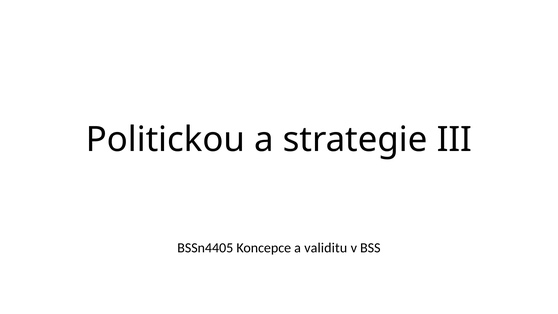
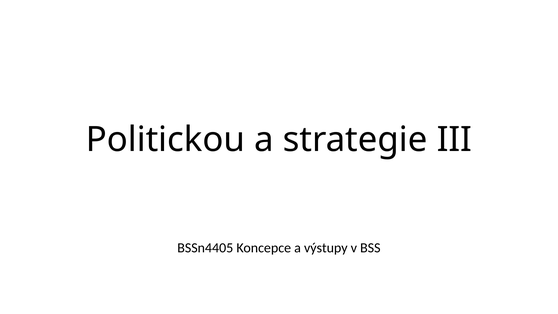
validitu: validitu -> výstupy
